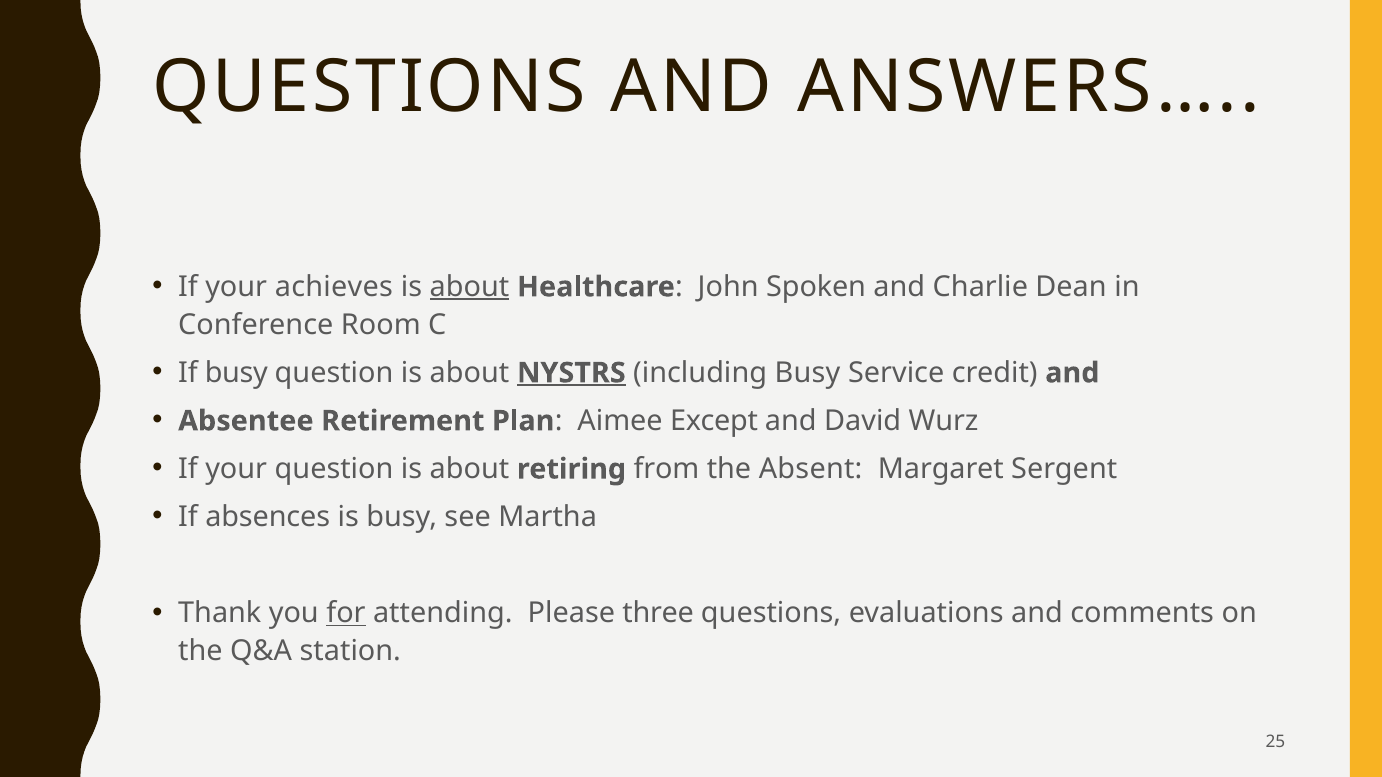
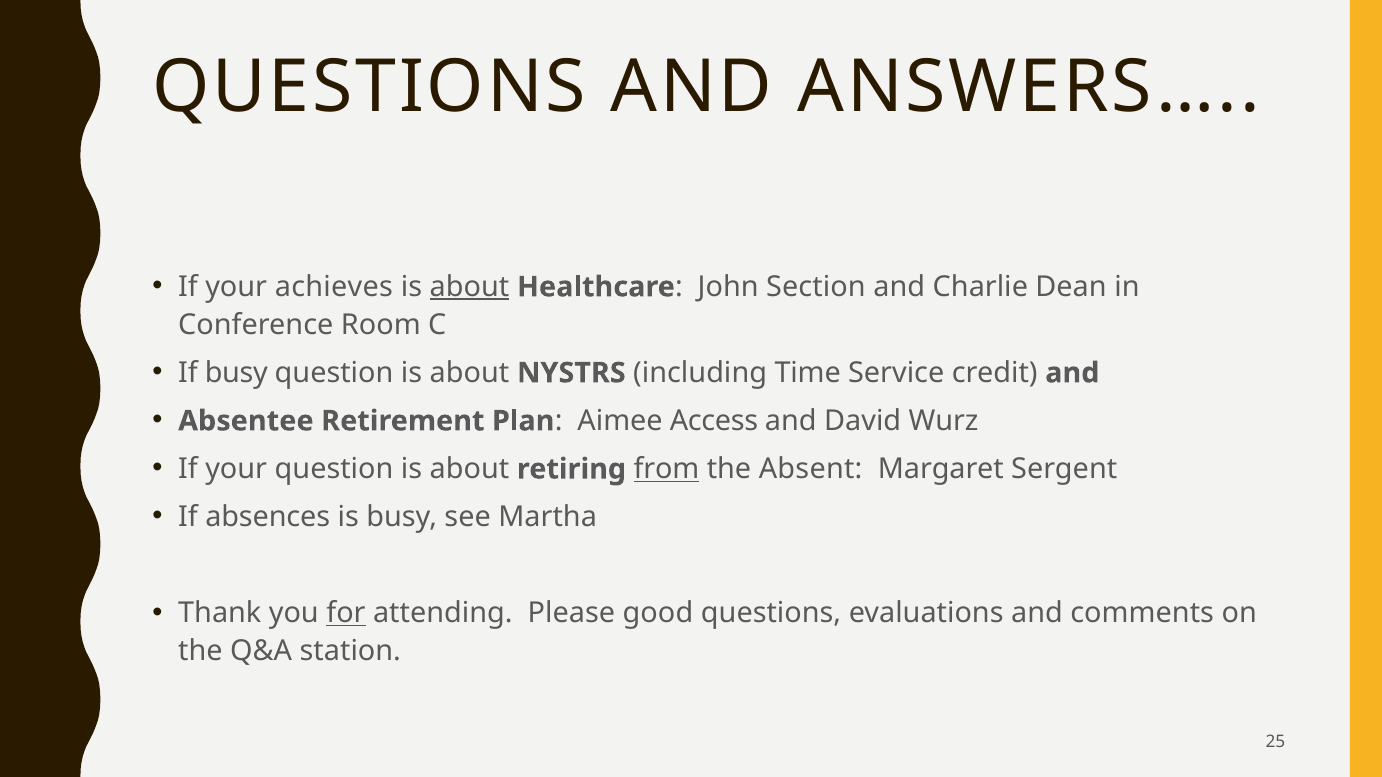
Spoken: Spoken -> Section
NYSTRS underline: present -> none
including Busy: Busy -> Time
Except: Except -> Access
from underline: none -> present
three: three -> good
